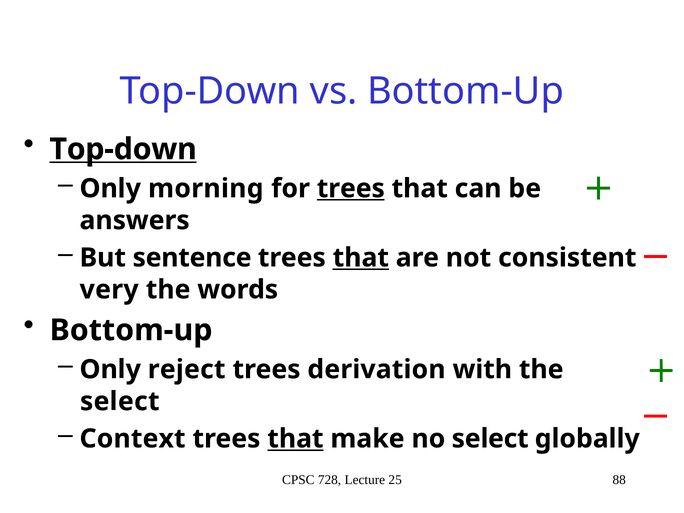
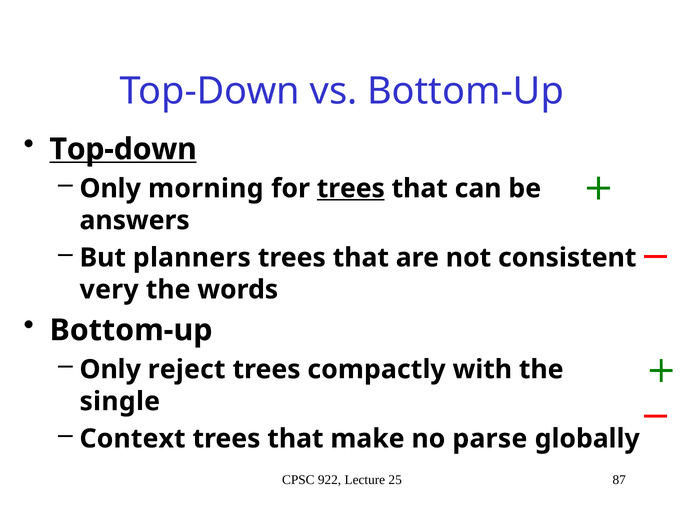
sentence: sentence -> planners
that at (361, 258) underline: present -> none
derivation: derivation -> compactly
select at (120, 401): select -> single
that at (295, 439) underline: present -> none
no select: select -> parse
728: 728 -> 922
88: 88 -> 87
